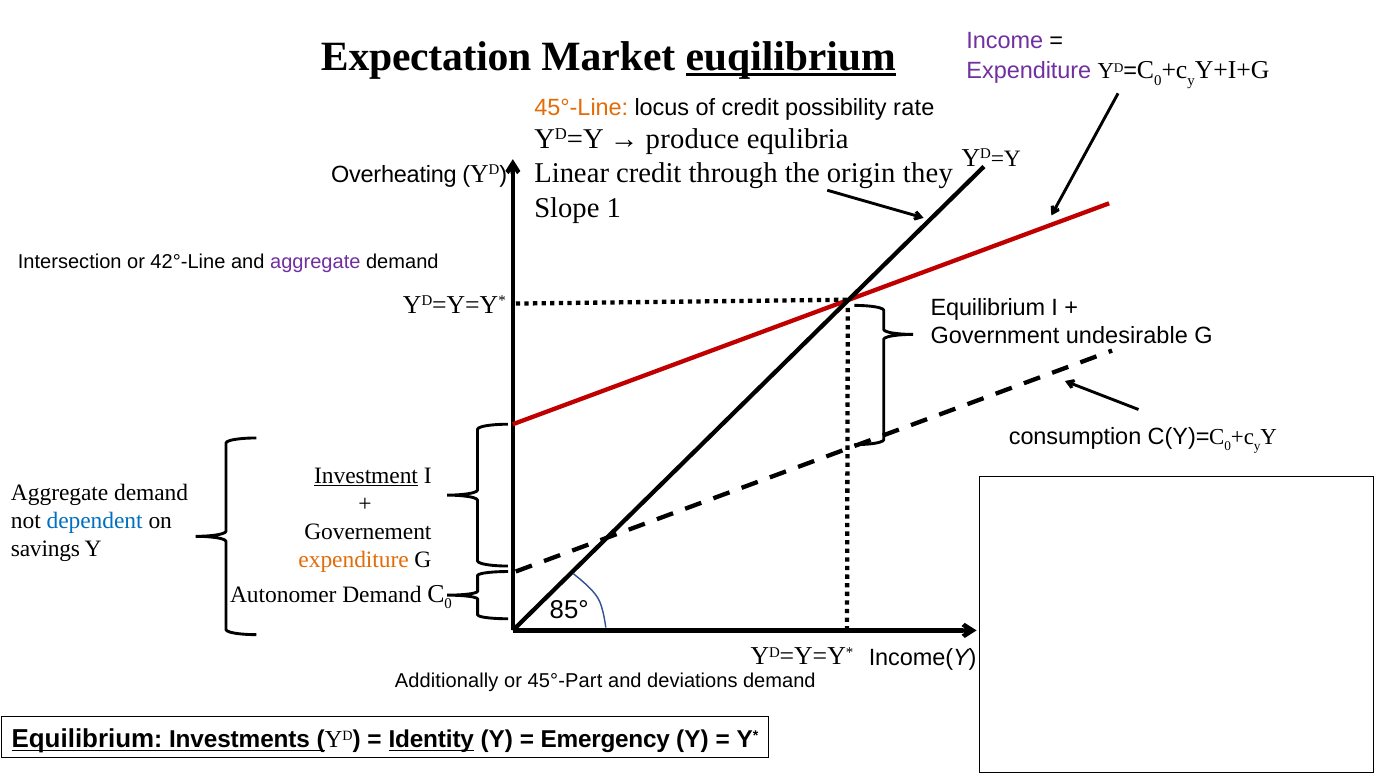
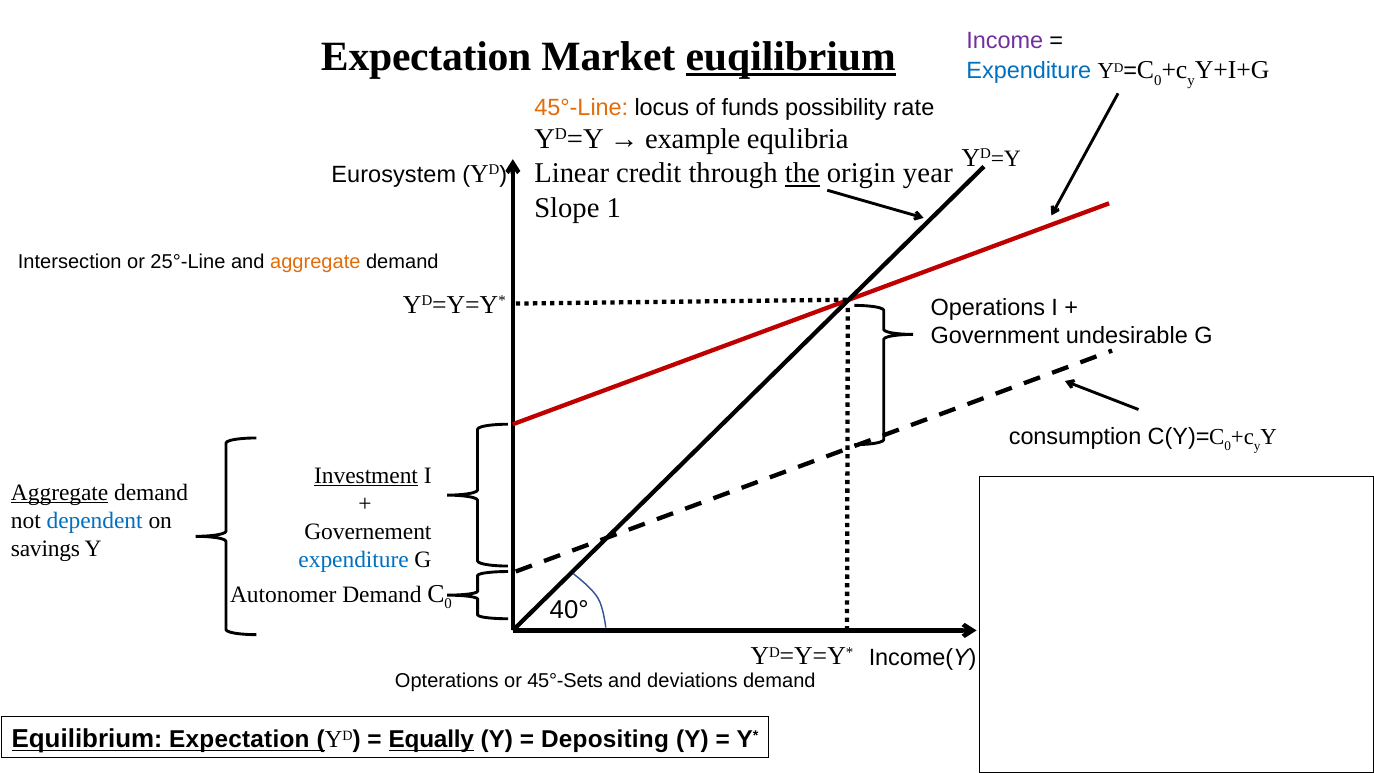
Expenditure at (1029, 71) colour: purple -> blue
of credit: credit -> funds
produce: produce -> example
the underline: none -> present
they: they -> year
Overheating: Overheating -> Eurosystem
42°-Line: 42°-Line -> 25°-Line
aggregate at (315, 261) colour: purple -> orange
Equilibrium at (988, 308): Equilibrium -> Operations
Aggregate at (60, 492) underline: none -> present
expenditure at (354, 560) colour: orange -> blue
85°: 85° -> 40°
Additionally: Additionally -> Opterations
45°-Part: 45°-Part -> 45°-Sets
Equilibrium Investments: Investments -> Expectation
Identity: Identity -> Equally
Emergency: Emergency -> Depositing
